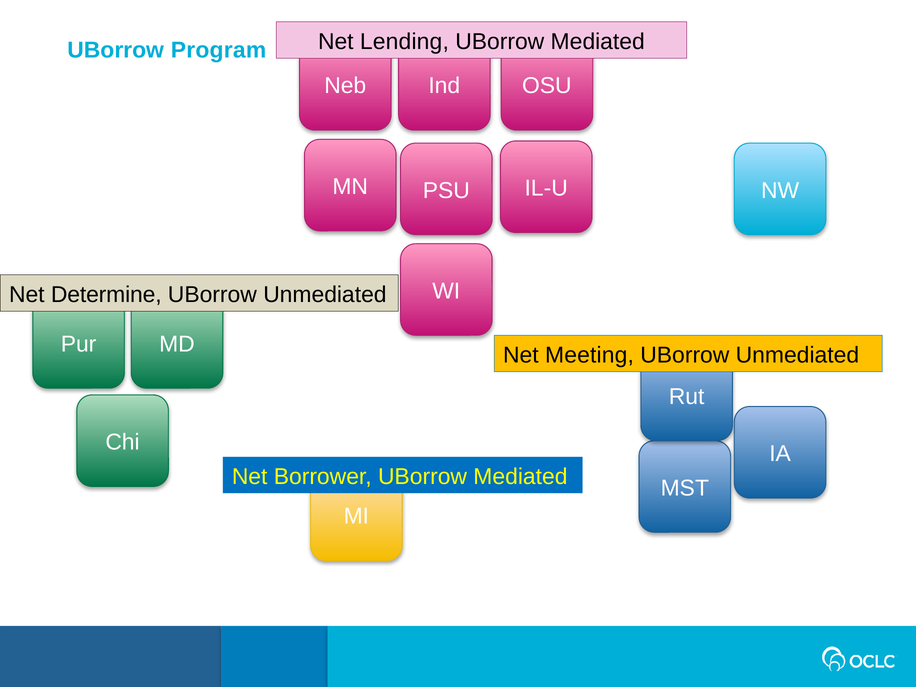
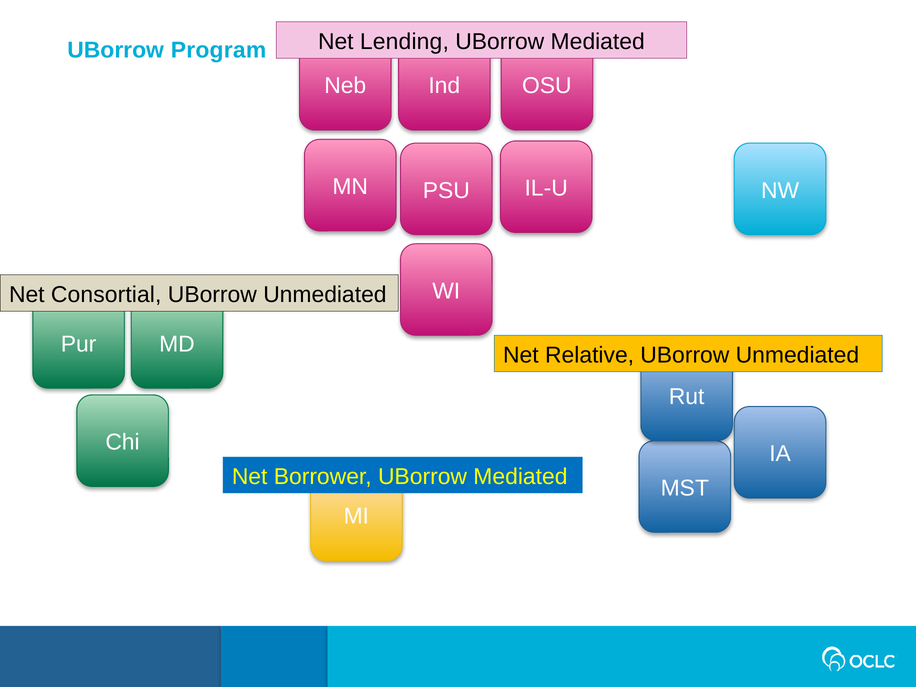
Determine: Determine -> Consortial
Meeting: Meeting -> Relative
